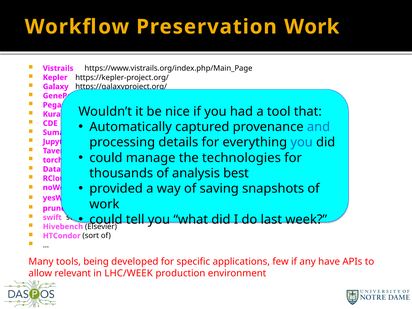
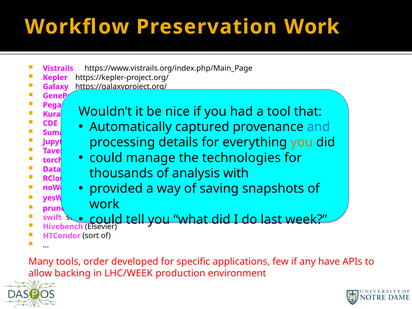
you at (302, 142) colour: blue -> orange
best: best -> with
being: being -> order
relevant: relevant -> backing
